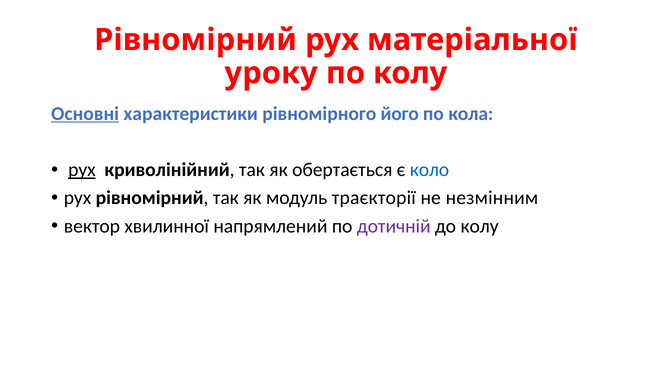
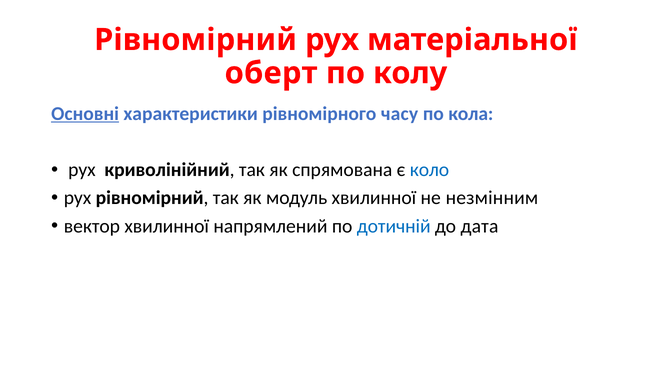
уроку: уроку -> оберт
його: його -> часу
рух at (82, 170) underline: present -> none
обертається: обертається -> спрямована
модуль траєкторії: траєкторії -> хвилинної
дотичній colour: purple -> blue
до колу: колу -> дата
